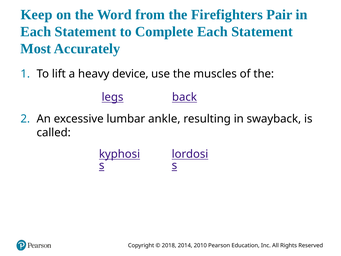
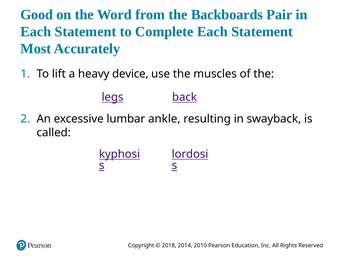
Keep: Keep -> Good
Firefighters: Firefighters -> Backboards
